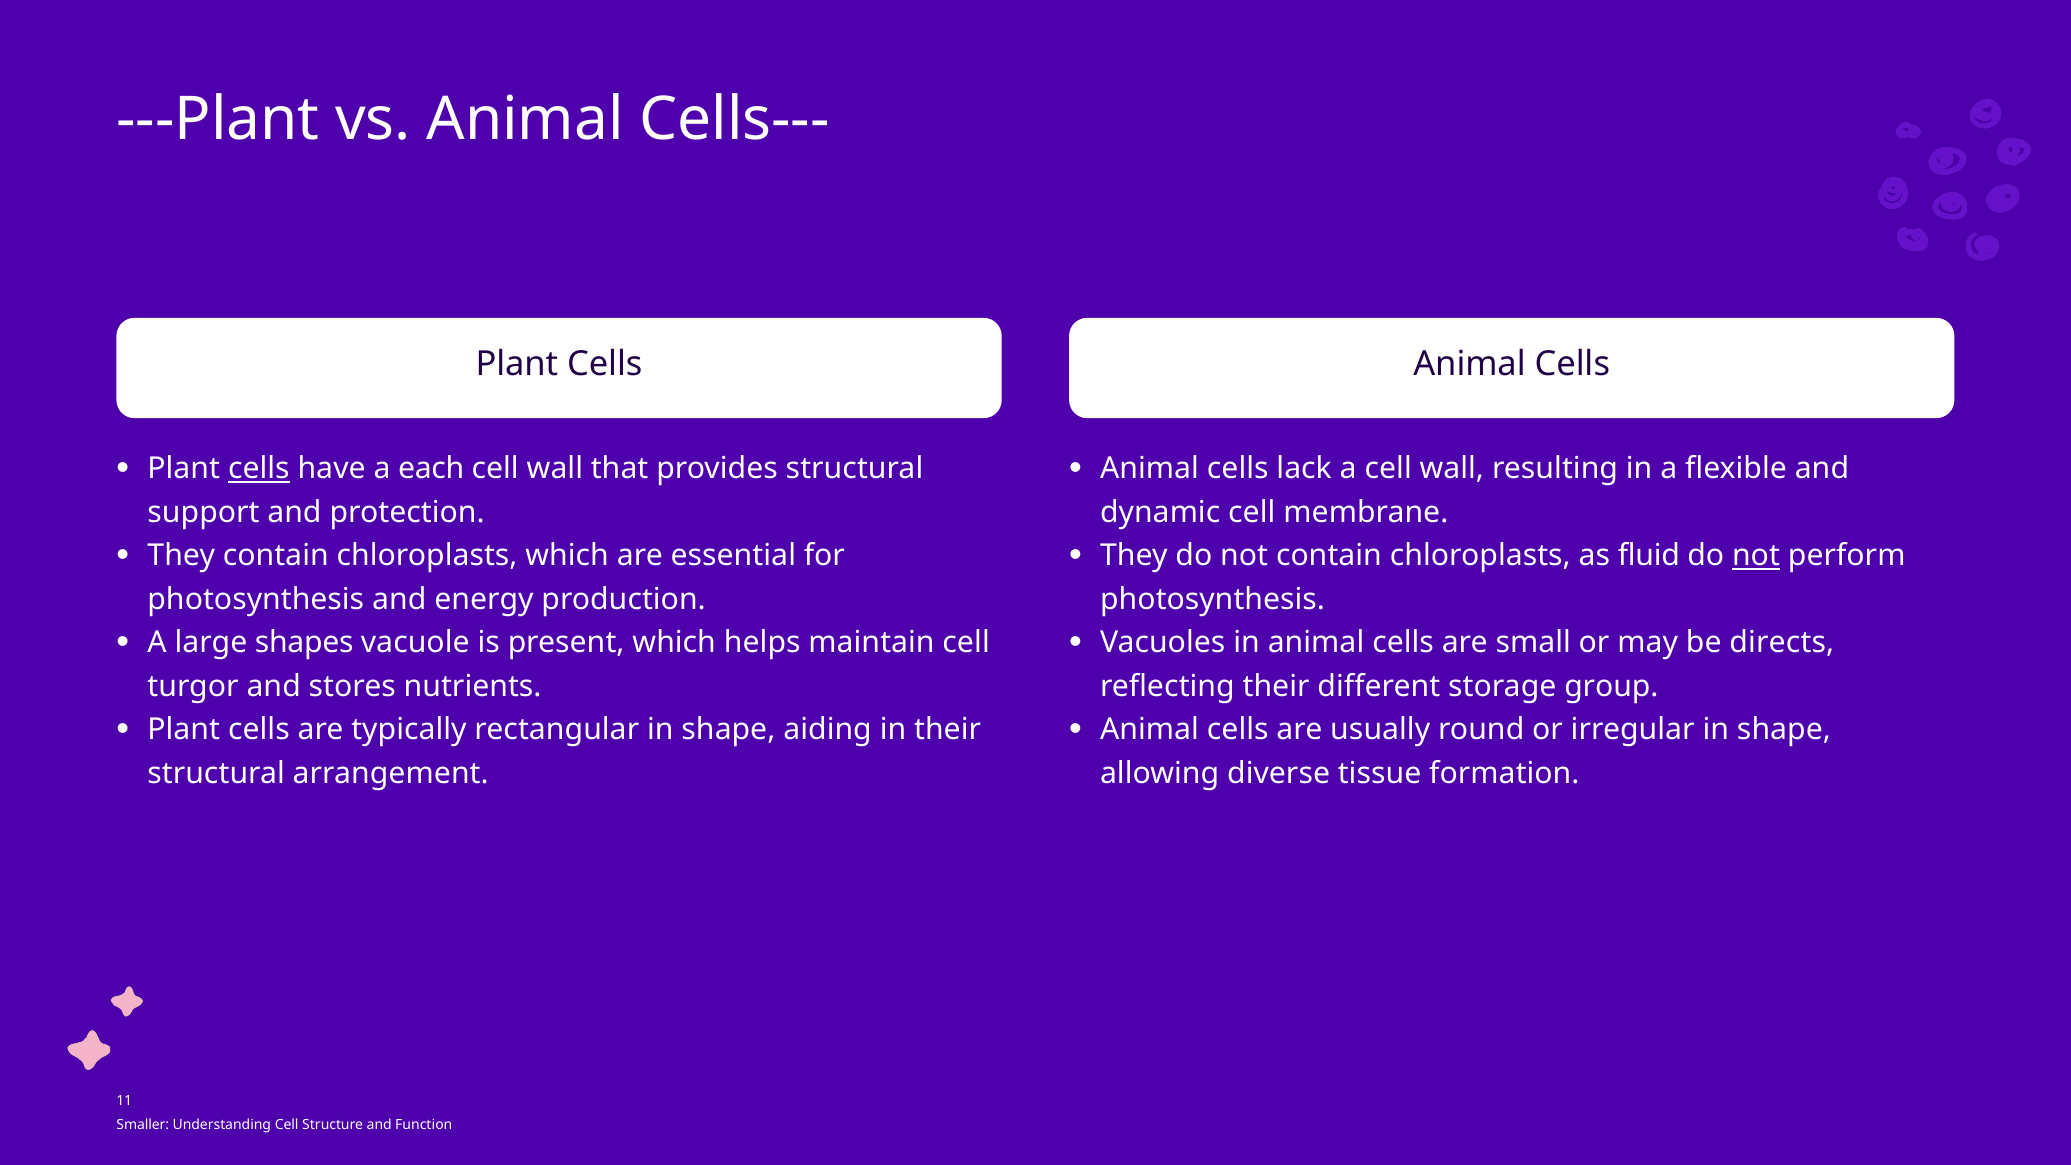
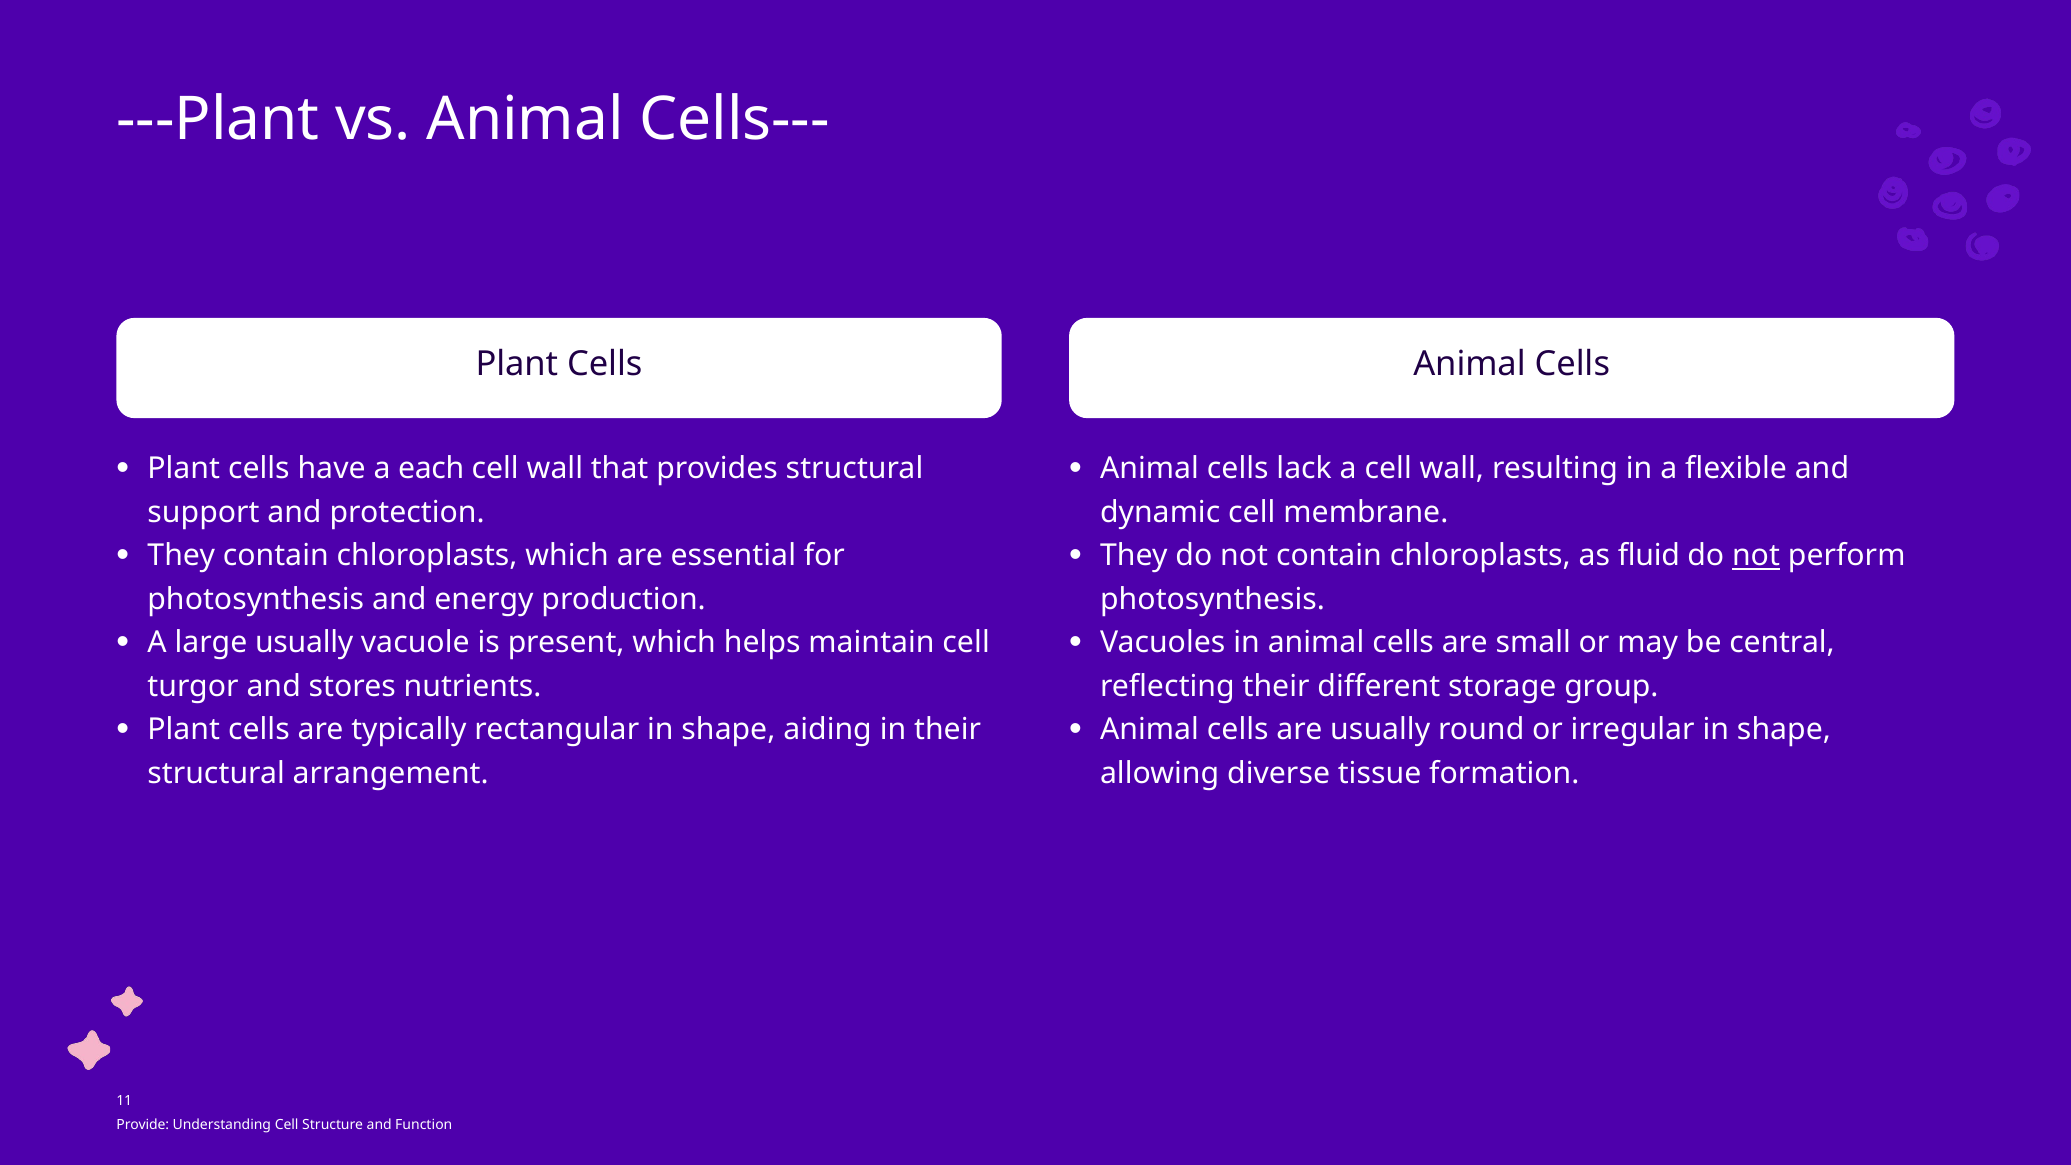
cells at (259, 469) underline: present -> none
large shapes: shapes -> usually
directs: directs -> central
Smaller: Smaller -> Provide
